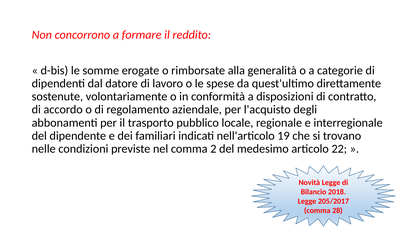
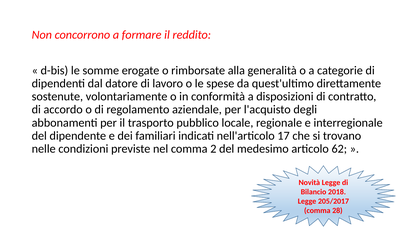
19: 19 -> 17
22: 22 -> 62
